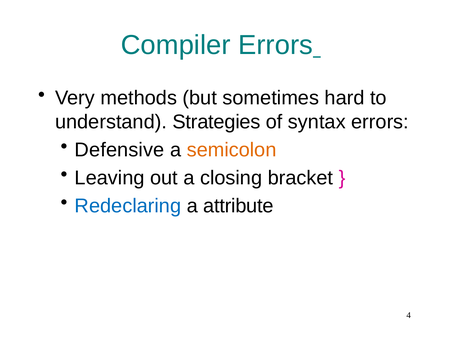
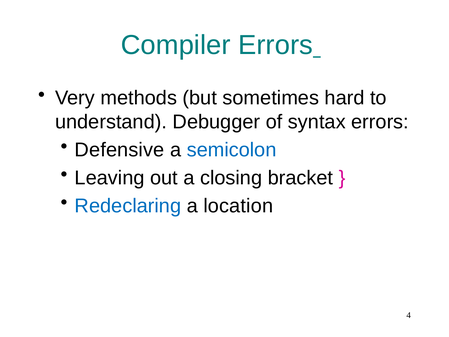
Strategies: Strategies -> Debugger
semicolon colour: orange -> blue
attribute: attribute -> location
